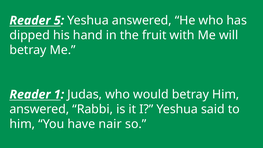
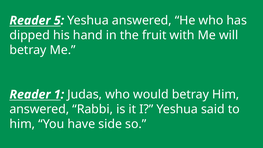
nair: nair -> side
